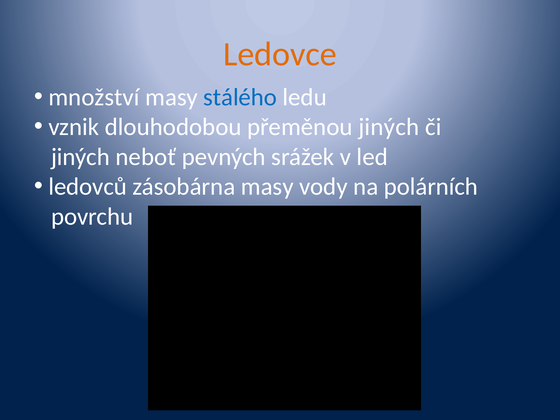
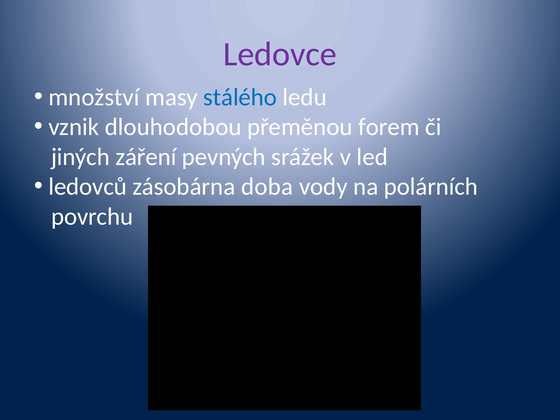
Ledovce colour: orange -> purple
přeměnou jiných: jiných -> forem
neboť: neboť -> záření
zásobárna masy: masy -> doba
